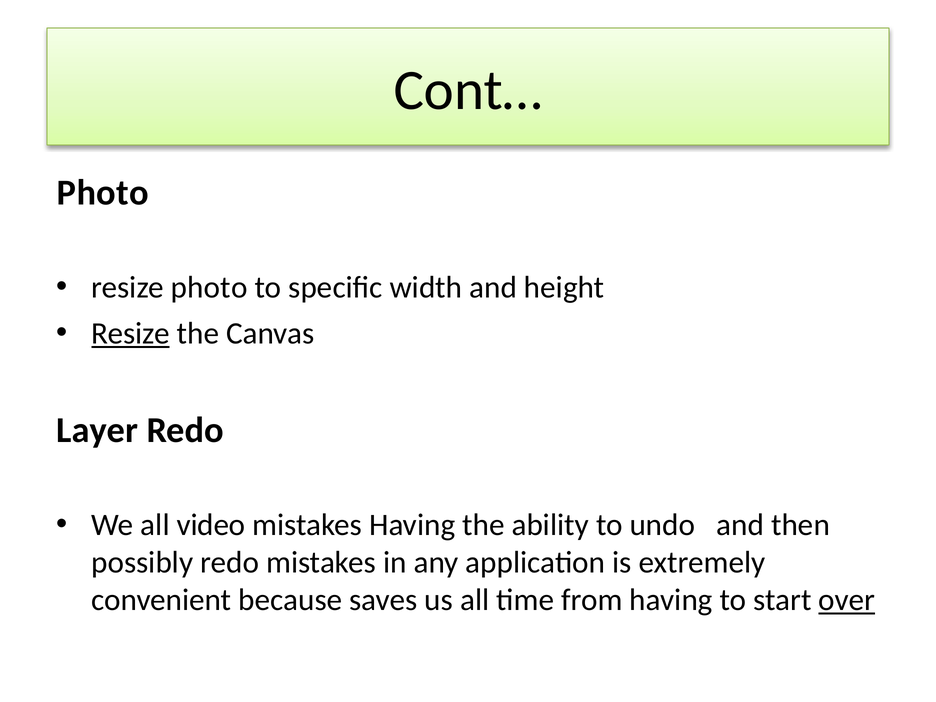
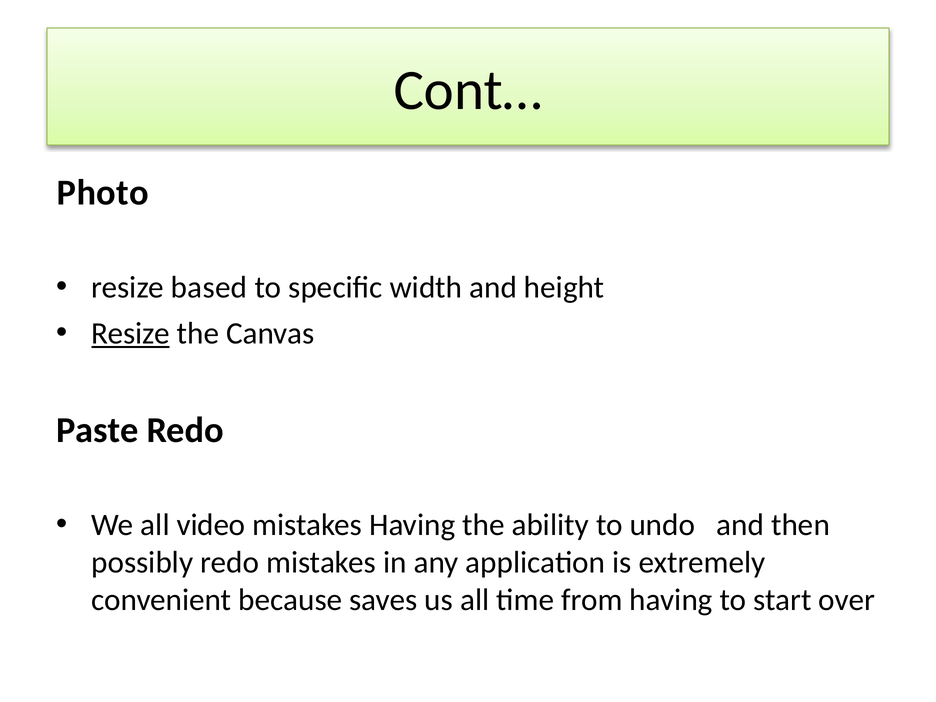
resize photo: photo -> based
Layer: Layer -> Paste
over underline: present -> none
